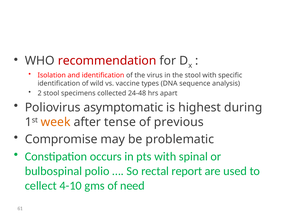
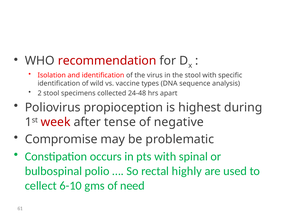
asymptomatic: asymptomatic -> propioception
week colour: orange -> red
previous: previous -> negative
report: report -> highly
4-10: 4-10 -> 6-10
